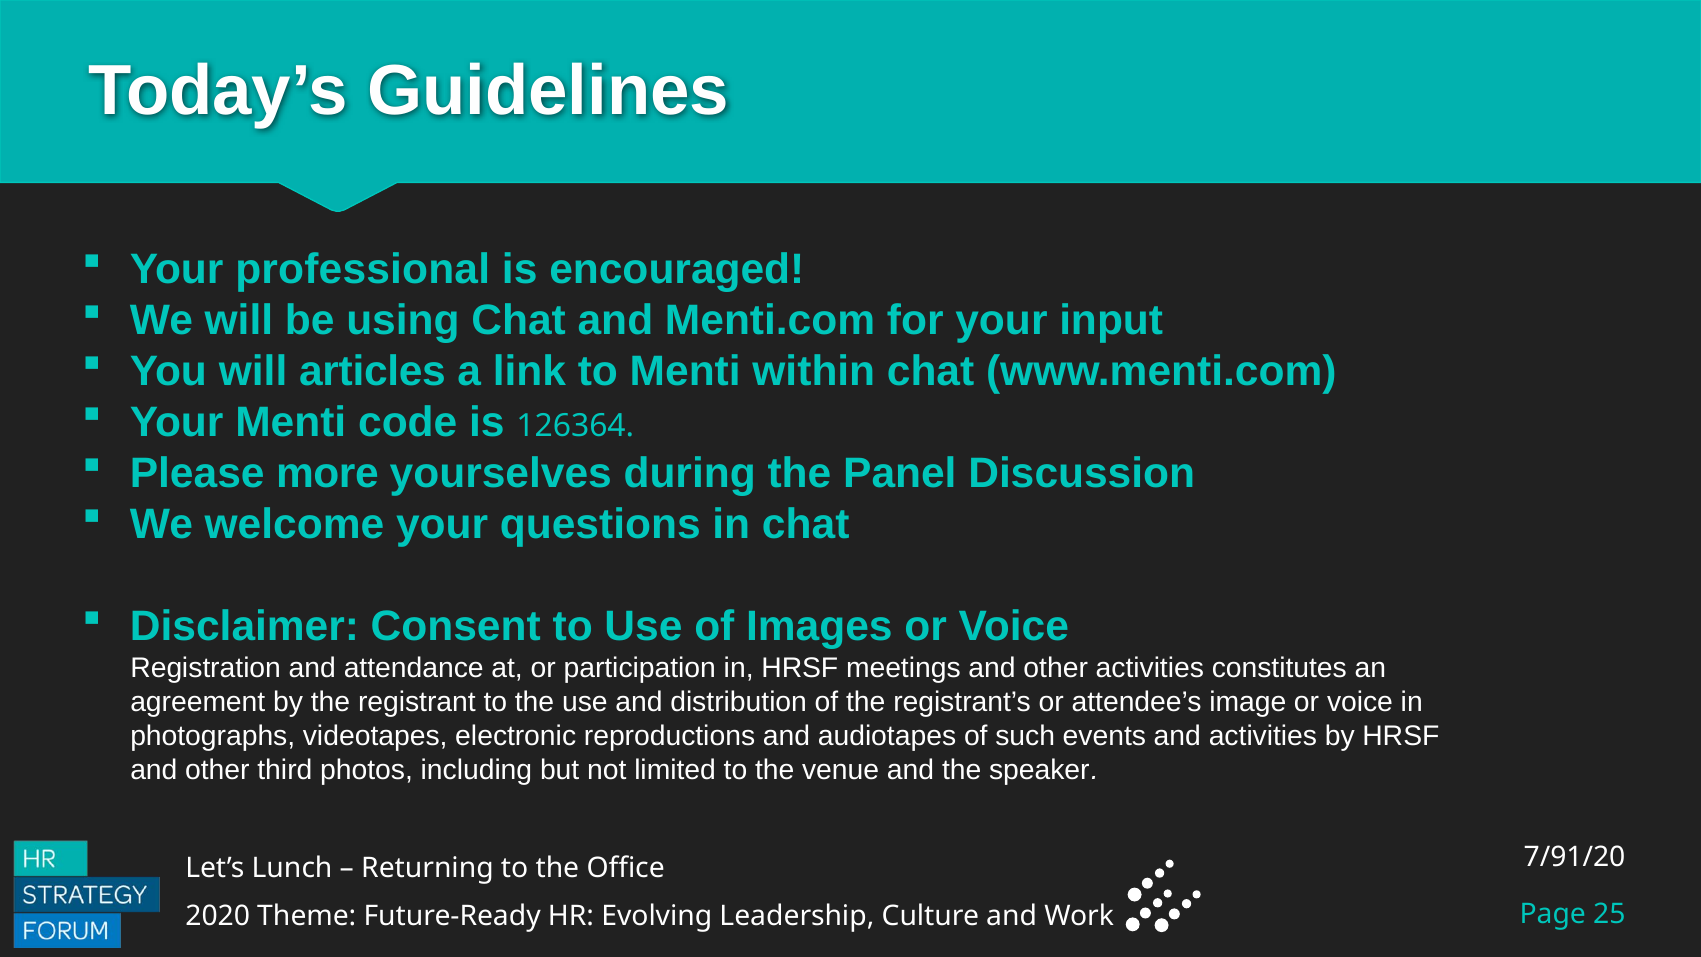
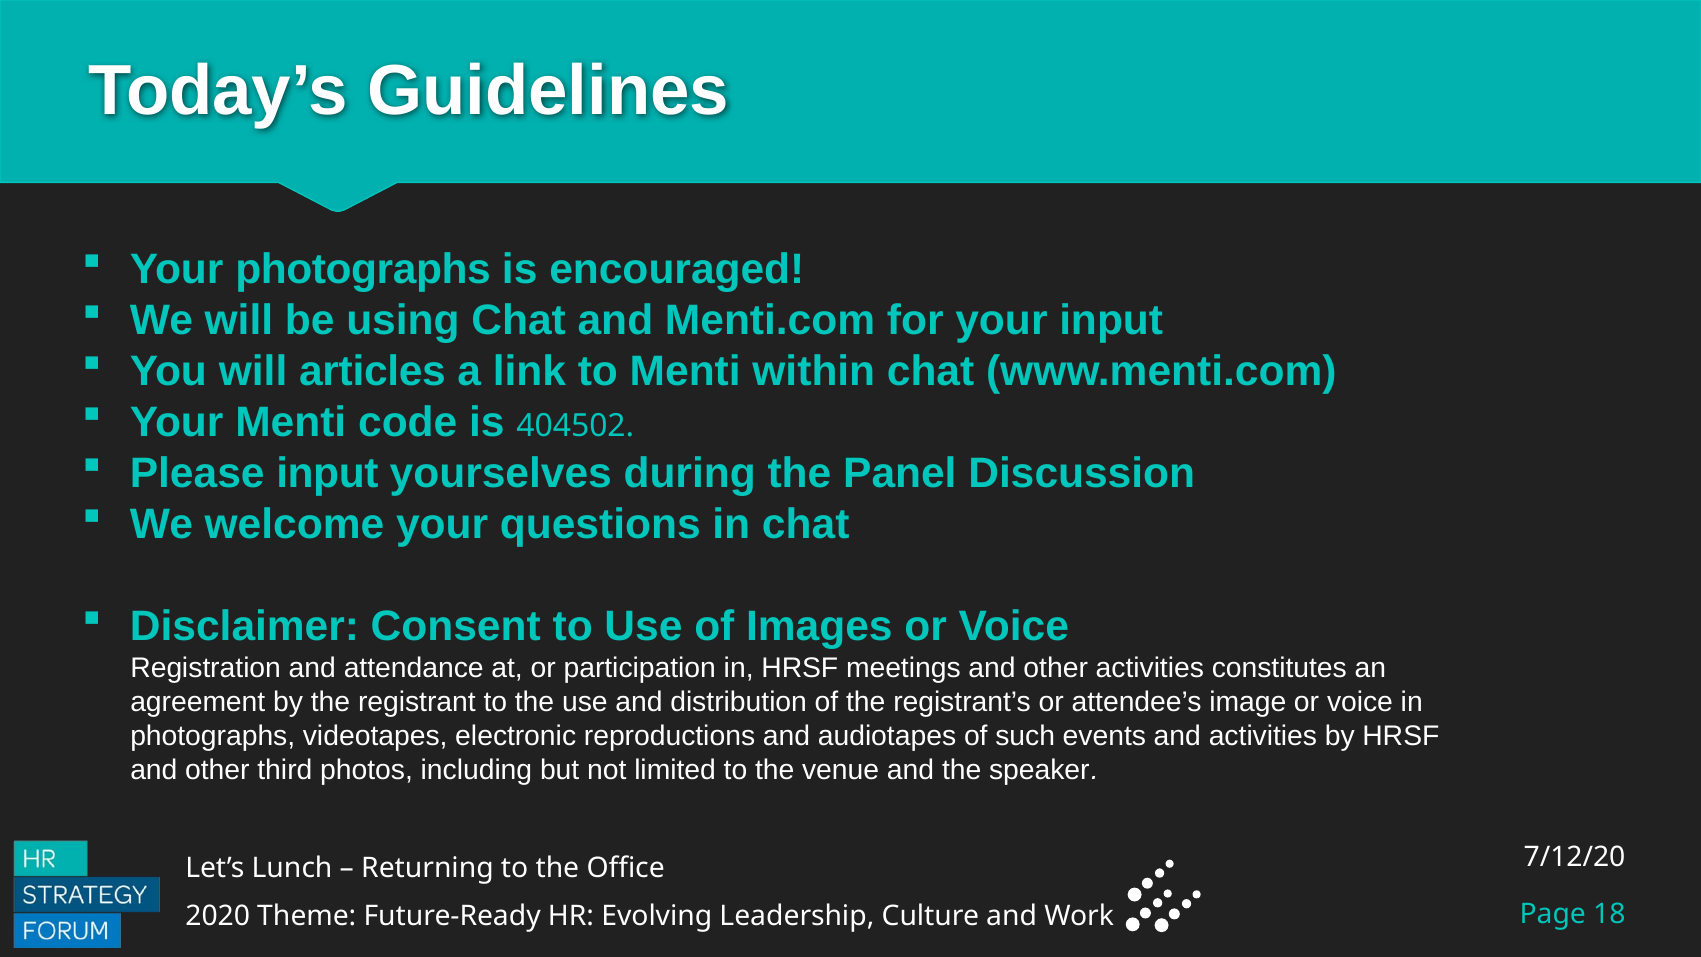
Your professional: professional -> photographs
126364: 126364 -> 404502
Please more: more -> input
7/91/20: 7/91/20 -> 7/12/20
25: 25 -> 18
